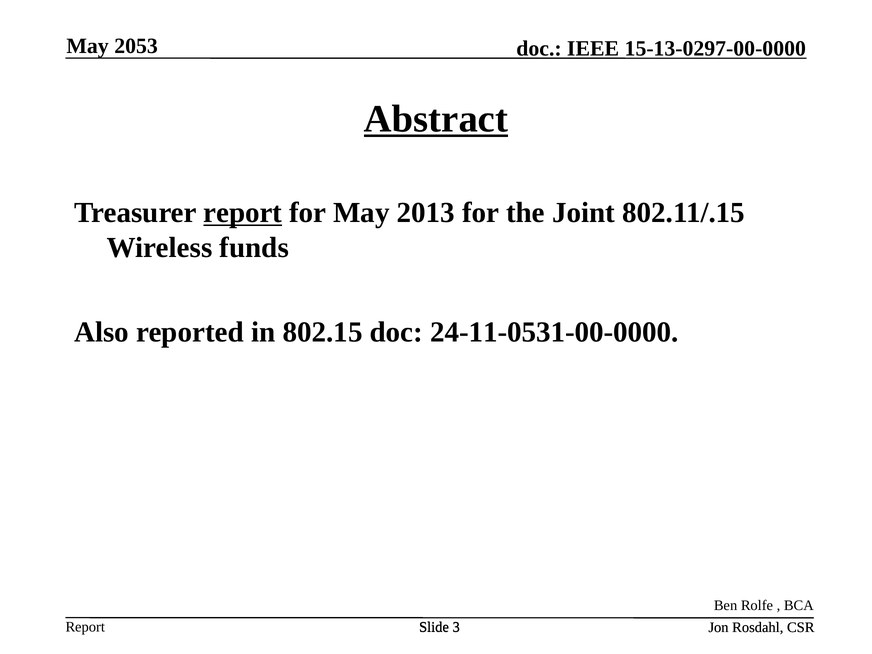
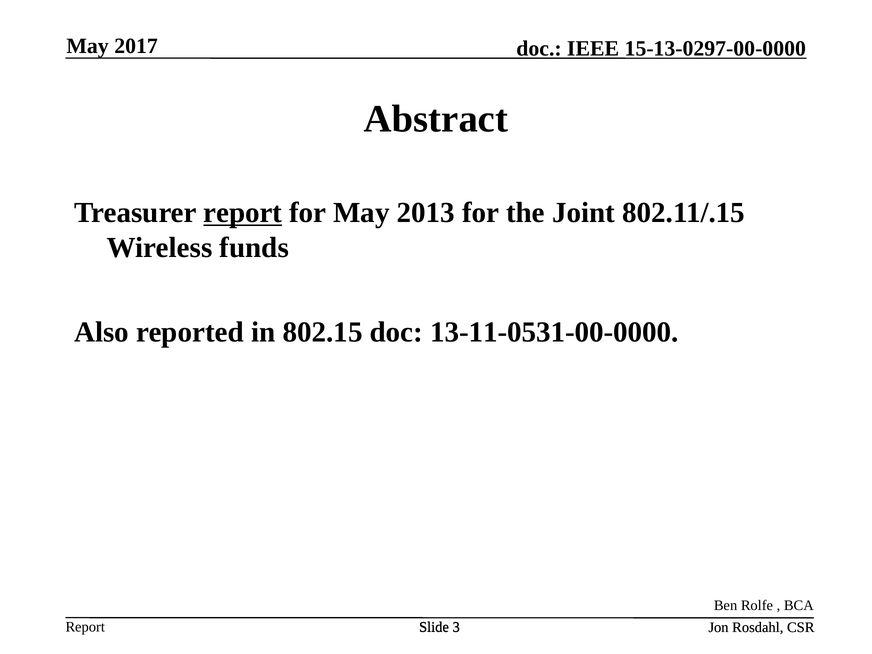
2053: 2053 -> 2017
Abstract underline: present -> none
24-11-0531-00-0000: 24-11-0531-00-0000 -> 13-11-0531-00-0000
